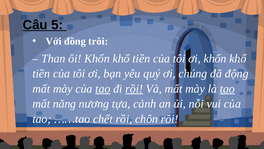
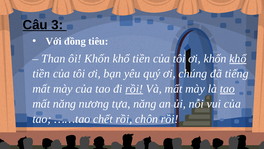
5: 5 -> 3
trôi: trôi -> tiêu
khổ at (238, 58) underline: none -> present
động: động -> tiếng
tao at (103, 88) underline: present -> none
tựa cảnh: cảnh -> năng
